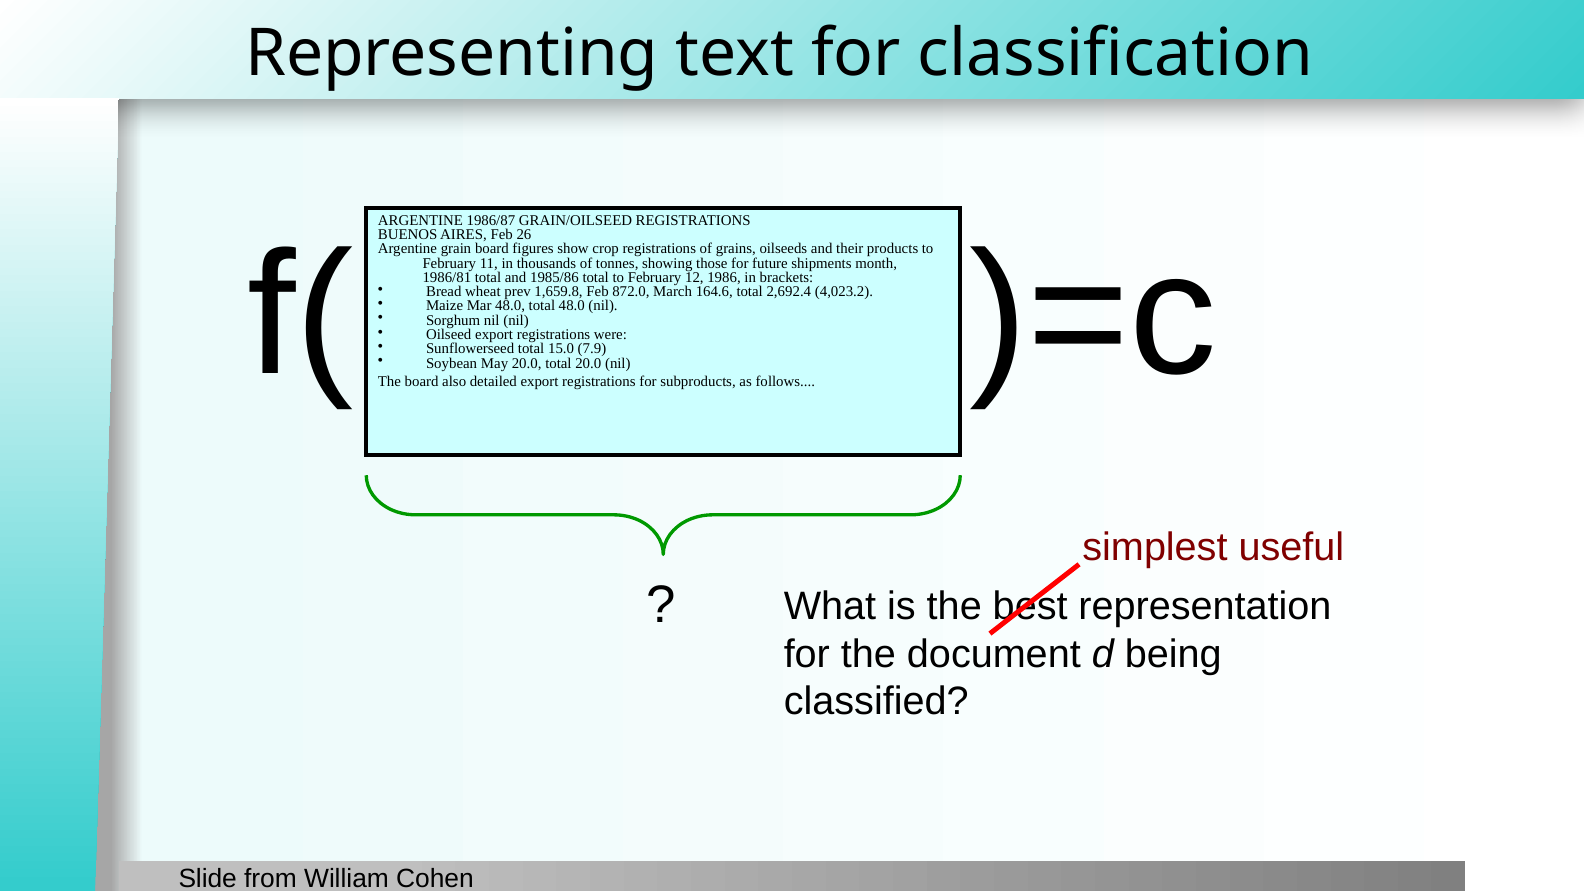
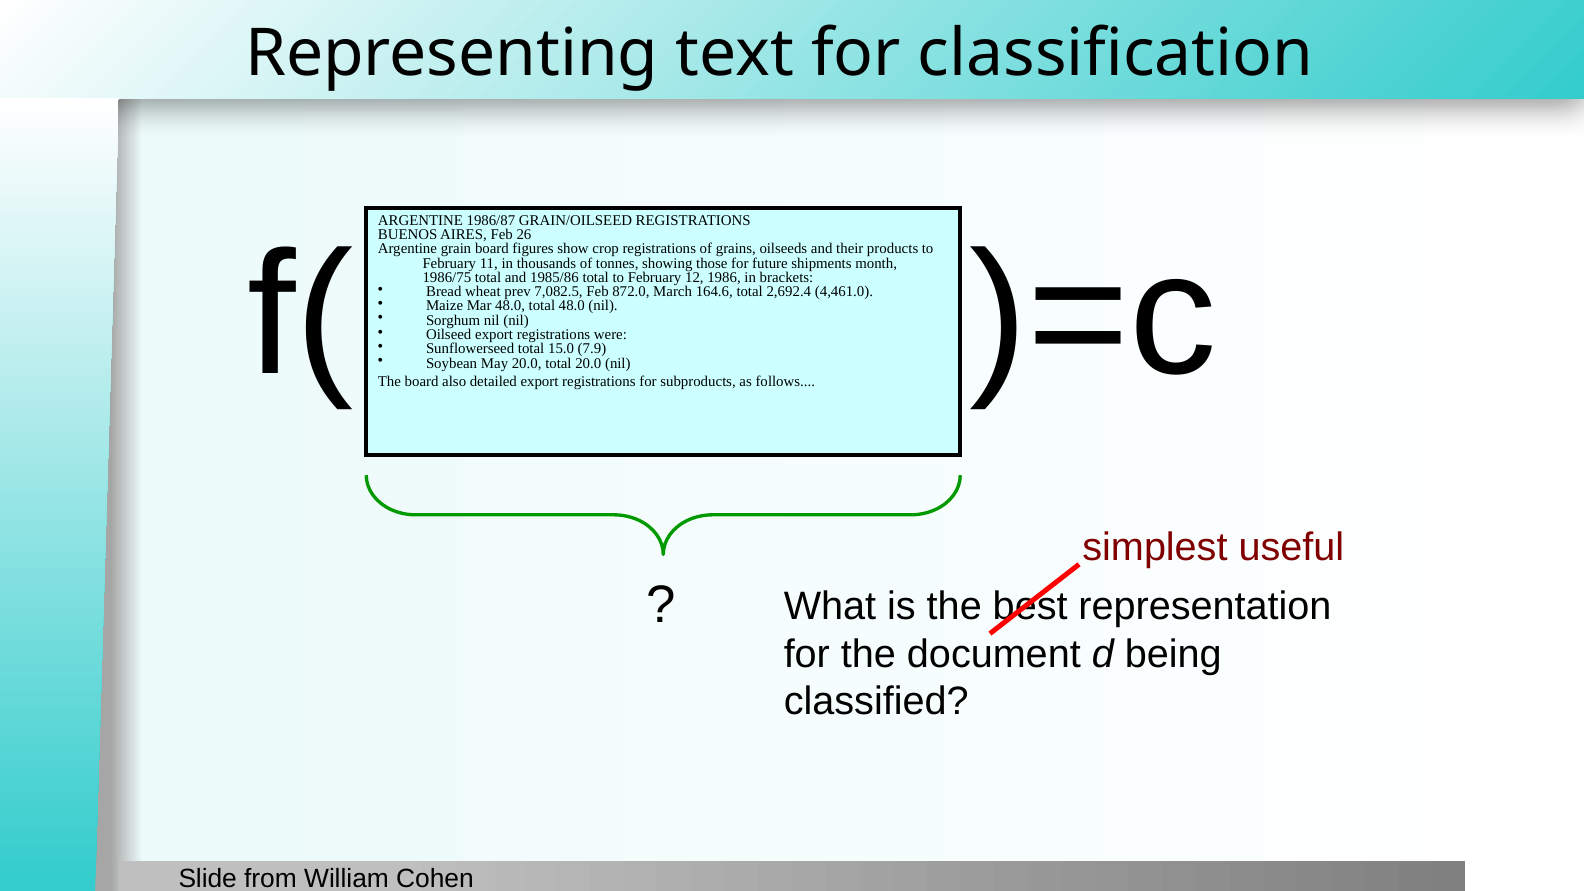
1986/81: 1986/81 -> 1986/75
1,659.8: 1,659.8 -> 7,082.5
4,023.2: 4,023.2 -> 4,461.0
